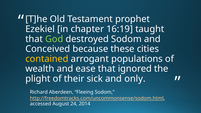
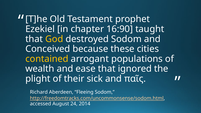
16:19: 16:19 -> 16:90
God colour: light green -> yellow
only: only -> παῖς
